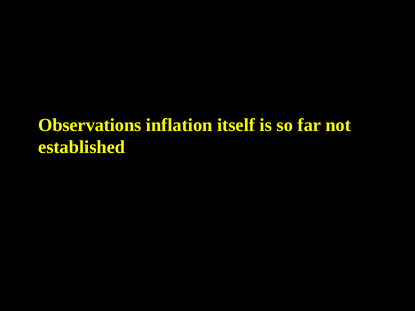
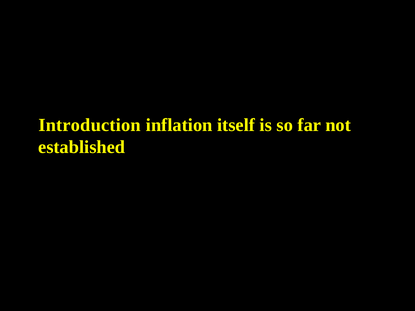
Observations: Observations -> Introduction
